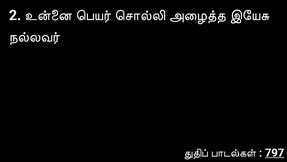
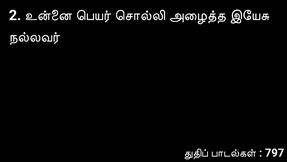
797 underline: present -> none
